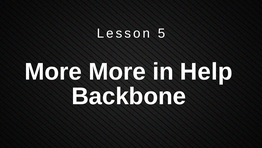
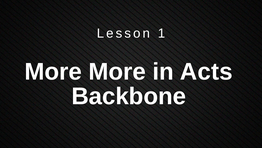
5: 5 -> 1
Help: Help -> Acts
